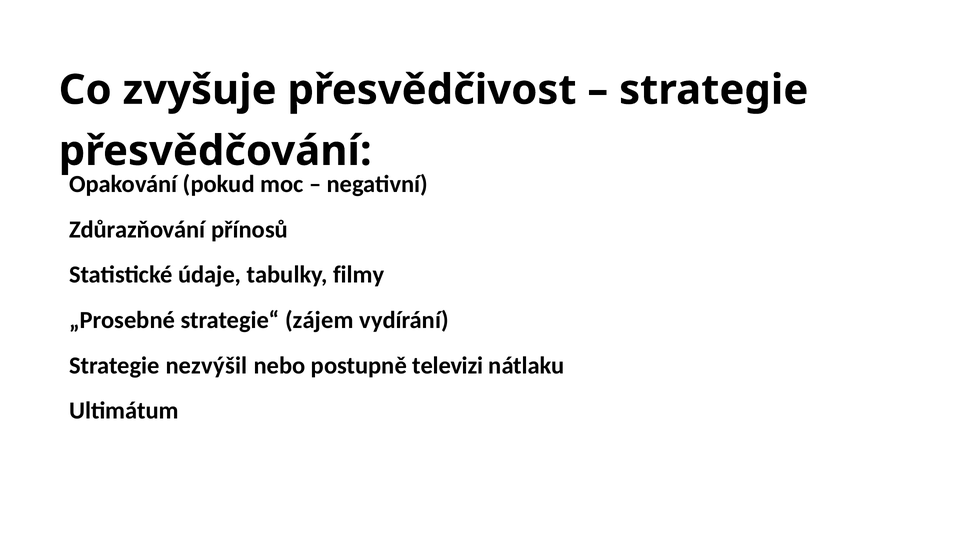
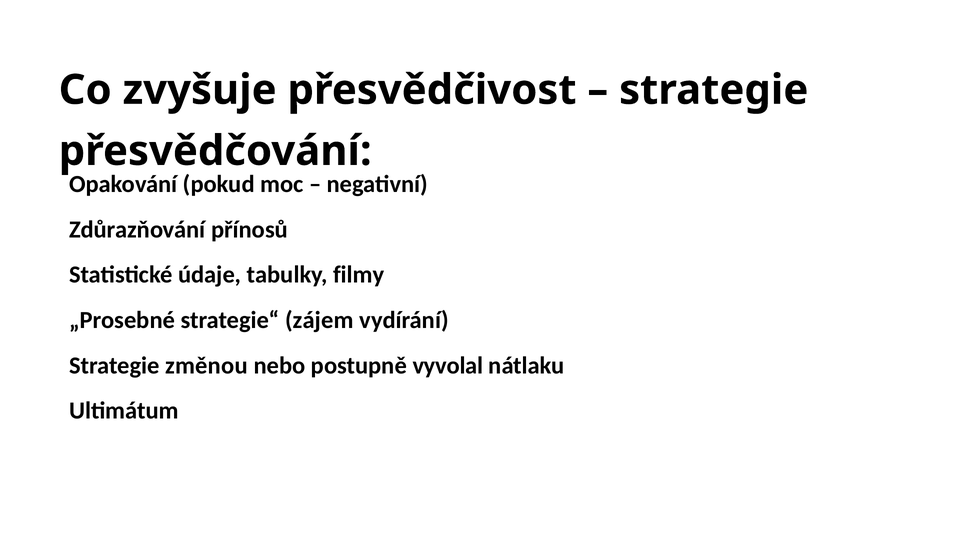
nezvýšil: nezvýšil -> změnou
televizi: televizi -> vyvolal
